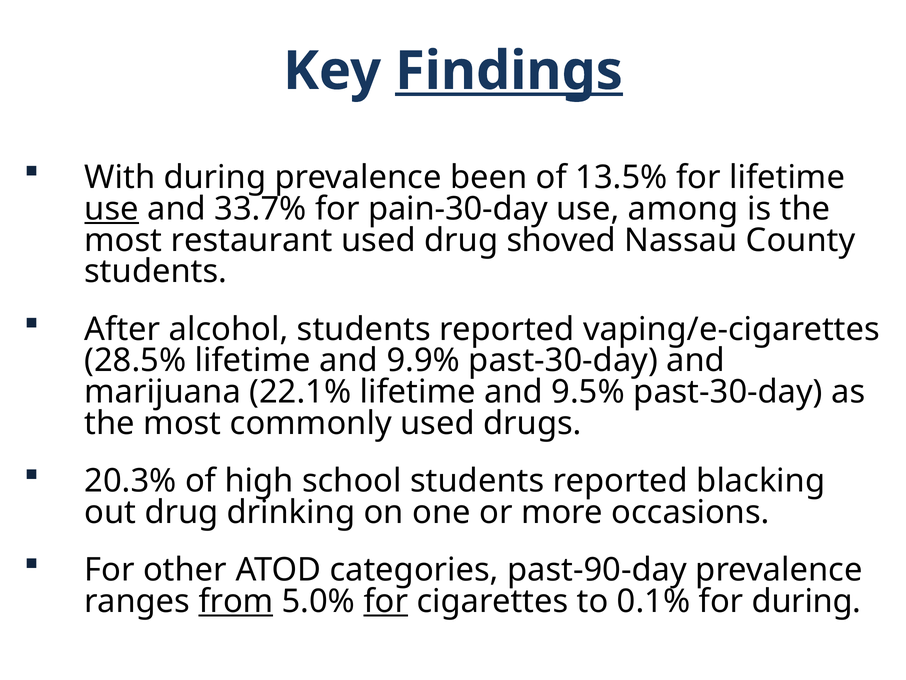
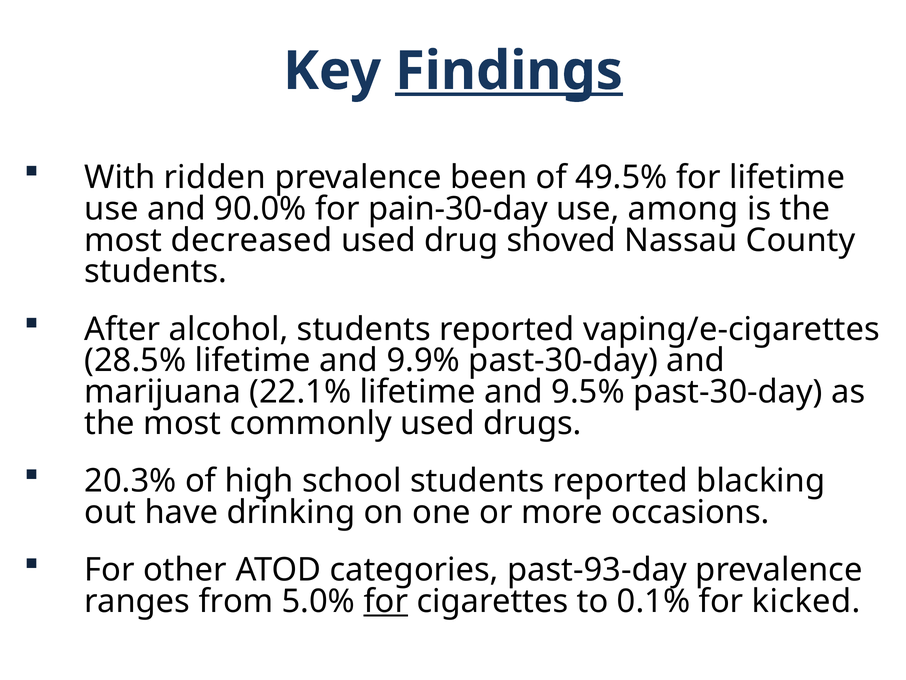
With during: during -> ridden
13.5%: 13.5% -> 49.5%
use at (112, 209) underline: present -> none
33.7%: 33.7% -> 90.0%
restaurant: restaurant -> decreased
out drug: drug -> have
past-90-day: past-90-day -> past-93-day
from underline: present -> none
for during: during -> kicked
